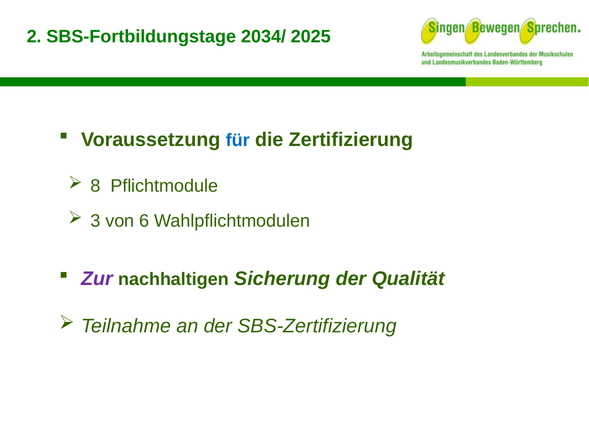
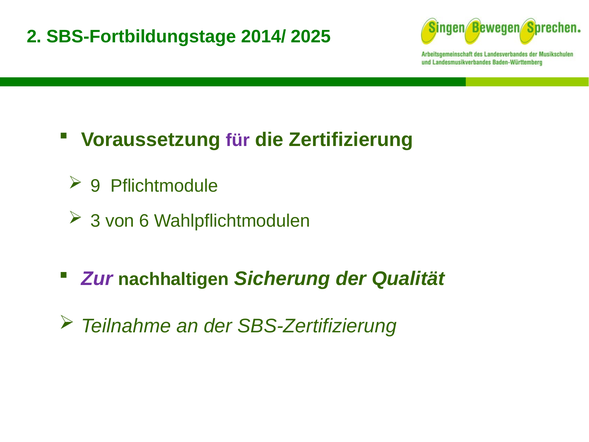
2034/: 2034/ -> 2014/
für colour: blue -> purple
8: 8 -> 9
